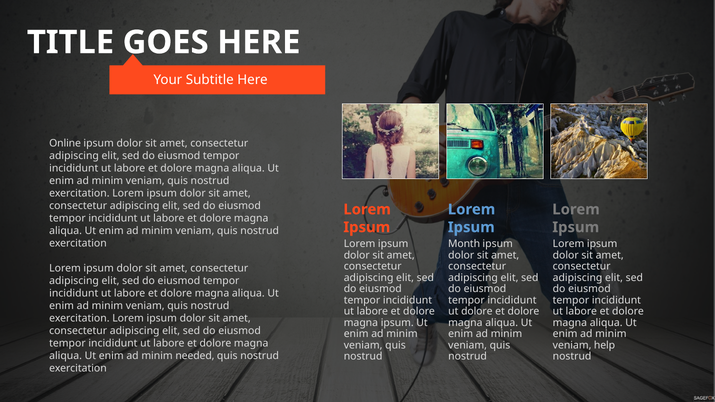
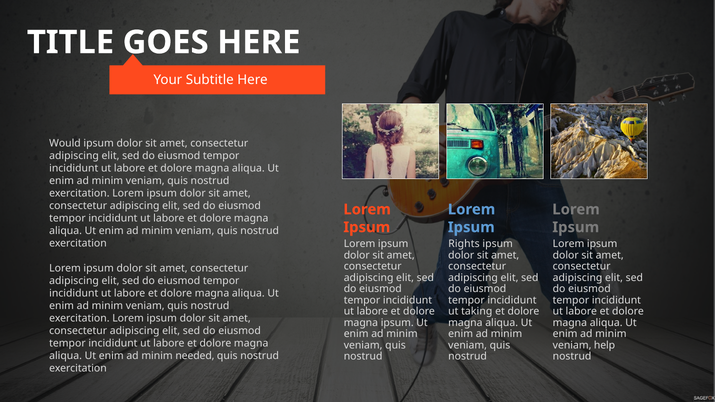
Online: Online -> Would
Month: Month -> Rights
ut dolore: dolore -> taking
